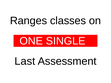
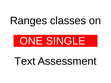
Last: Last -> Text
